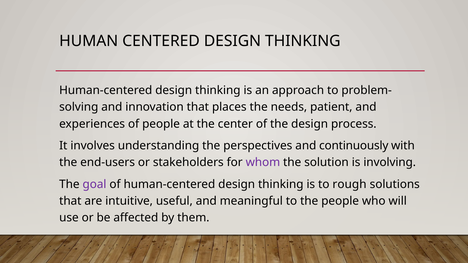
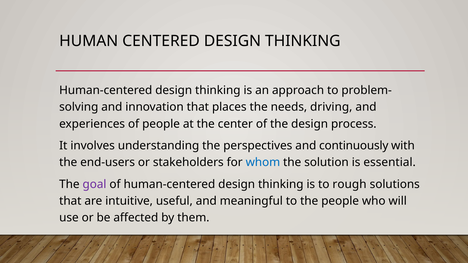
patient: patient -> driving
whom colour: purple -> blue
involving: involving -> essential
